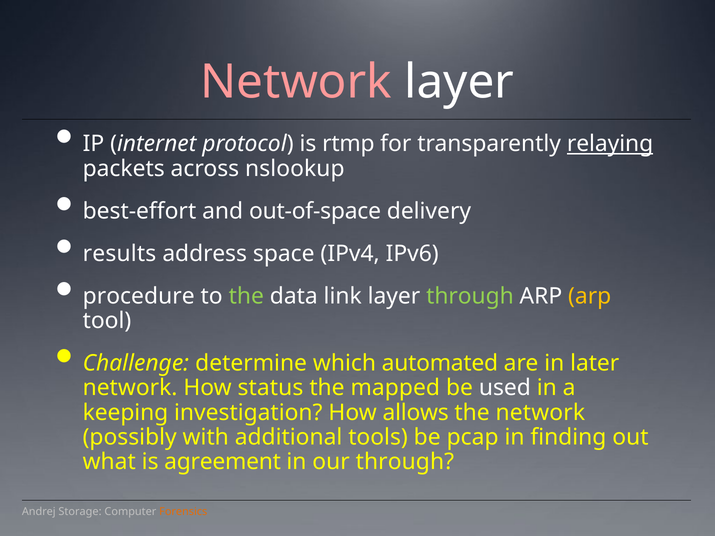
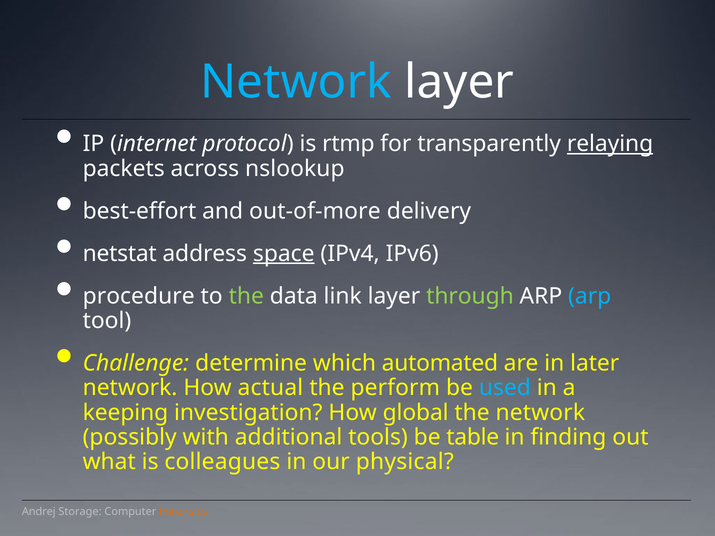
Network at (296, 82) colour: pink -> light blue
out-of-space: out-of-space -> out-of-more
results: results -> netstat
space underline: none -> present
arp at (590, 296) colour: yellow -> light blue
status: status -> actual
mapped: mapped -> perform
used colour: white -> light blue
allows: allows -> global
pcap: pcap -> table
agreement: agreement -> colleagues
our through: through -> physical
